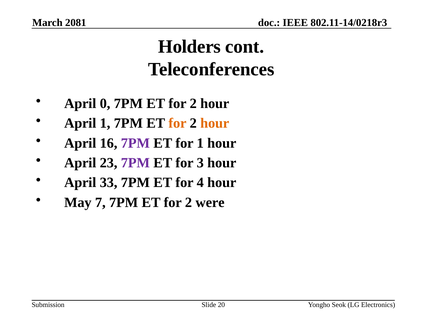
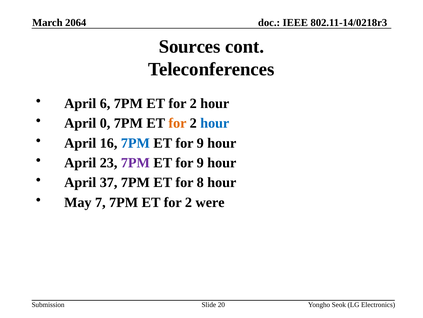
2081: 2081 -> 2064
Holders: Holders -> Sources
0: 0 -> 6
April 1: 1 -> 0
hour at (215, 123) colour: orange -> blue
7PM at (135, 143) colour: purple -> blue
1 at (200, 143): 1 -> 9
3 at (200, 162): 3 -> 9
33: 33 -> 37
4: 4 -> 8
